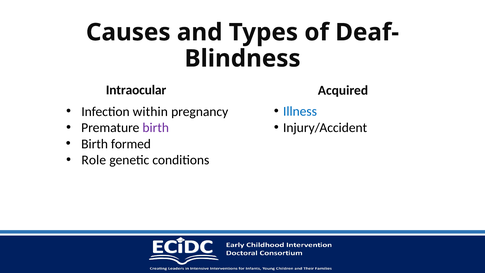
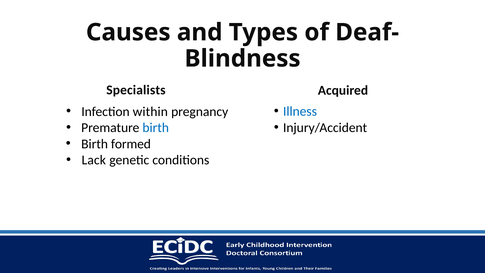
Intraocular: Intraocular -> Specialists
birth at (156, 128) colour: purple -> blue
Role: Role -> Lack
